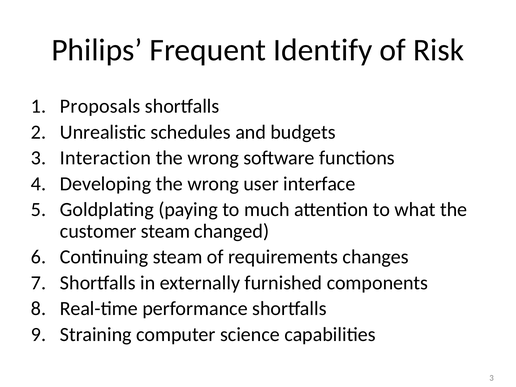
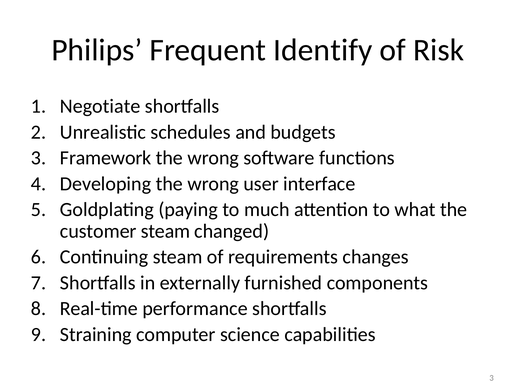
Proposals: Proposals -> Negotiate
Interaction: Interaction -> Framework
